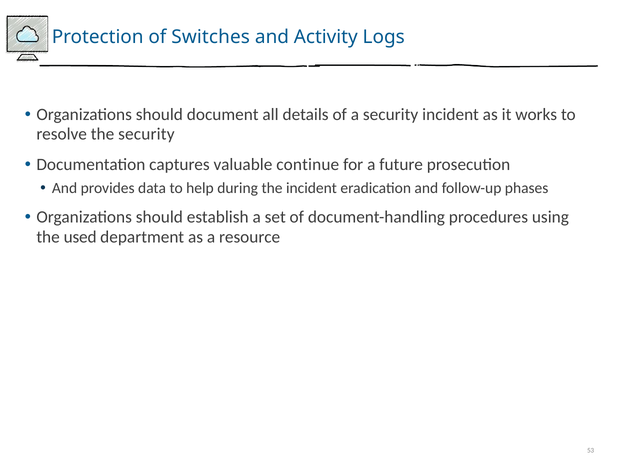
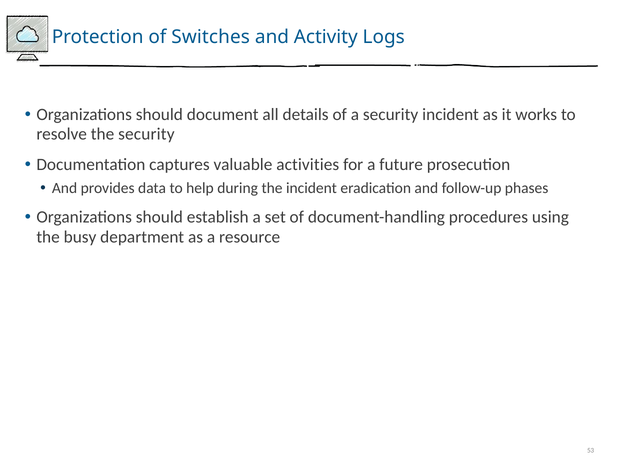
continue: continue -> activities
used: used -> busy
